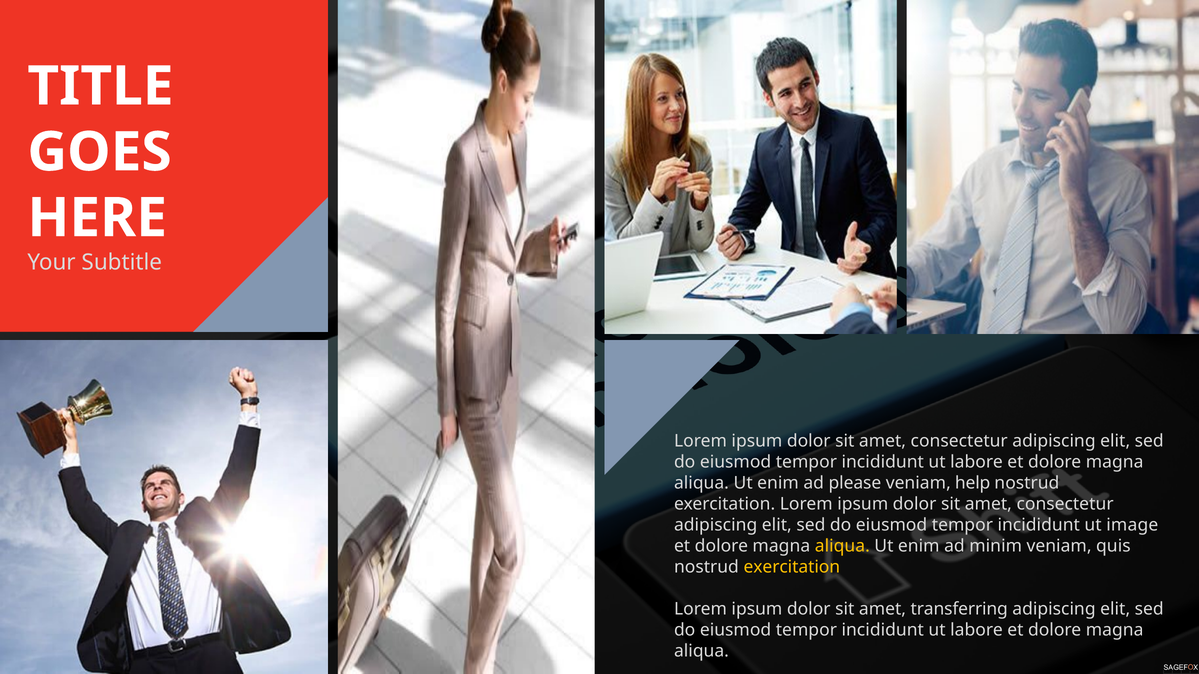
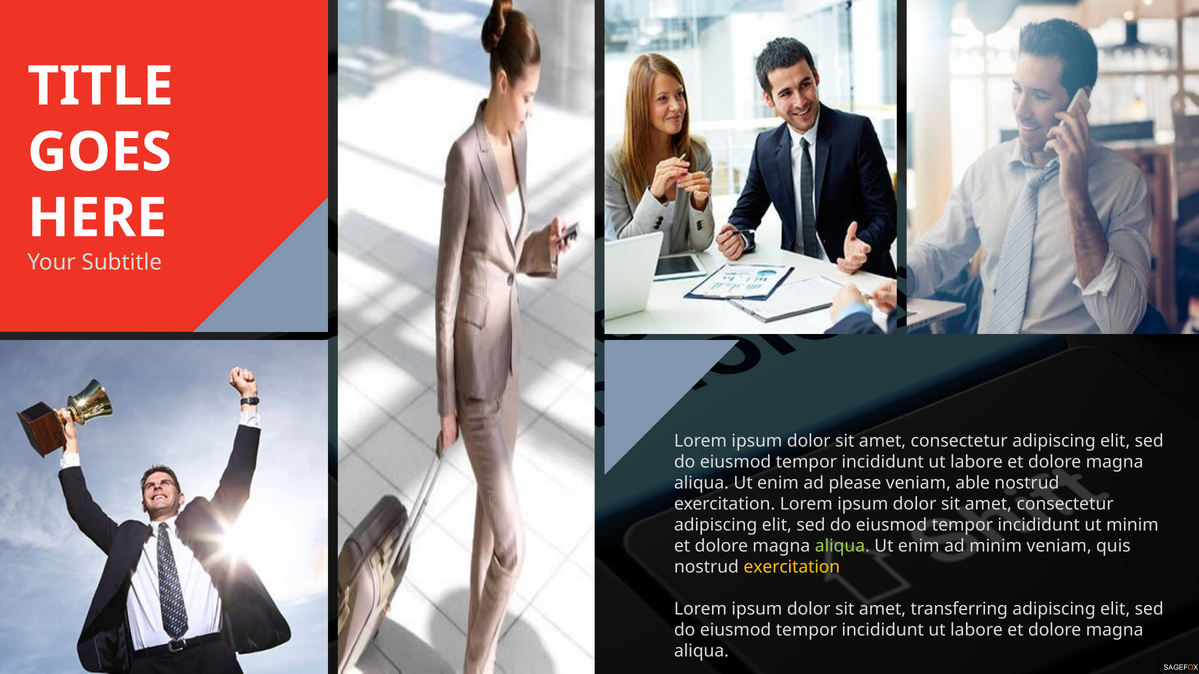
help: help -> able
ut image: image -> minim
aliqua at (842, 546) colour: yellow -> light green
